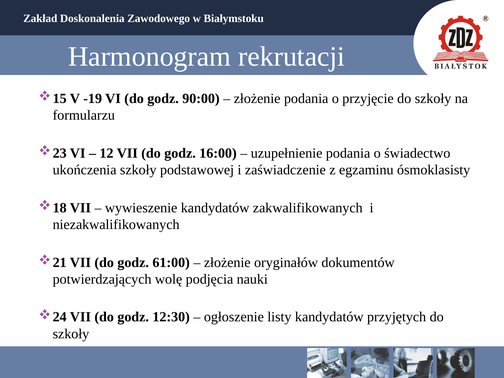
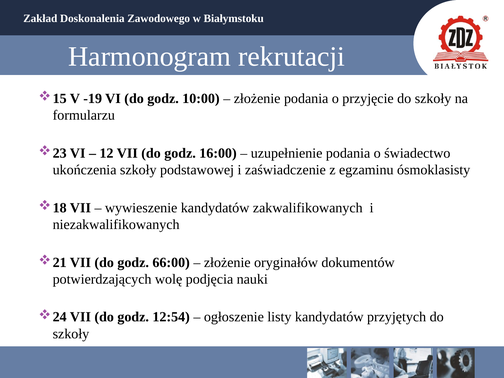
90:00: 90:00 -> 10:00
61:00: 61:00 -> 66:00
12:30: 12:30 -> 12:54
